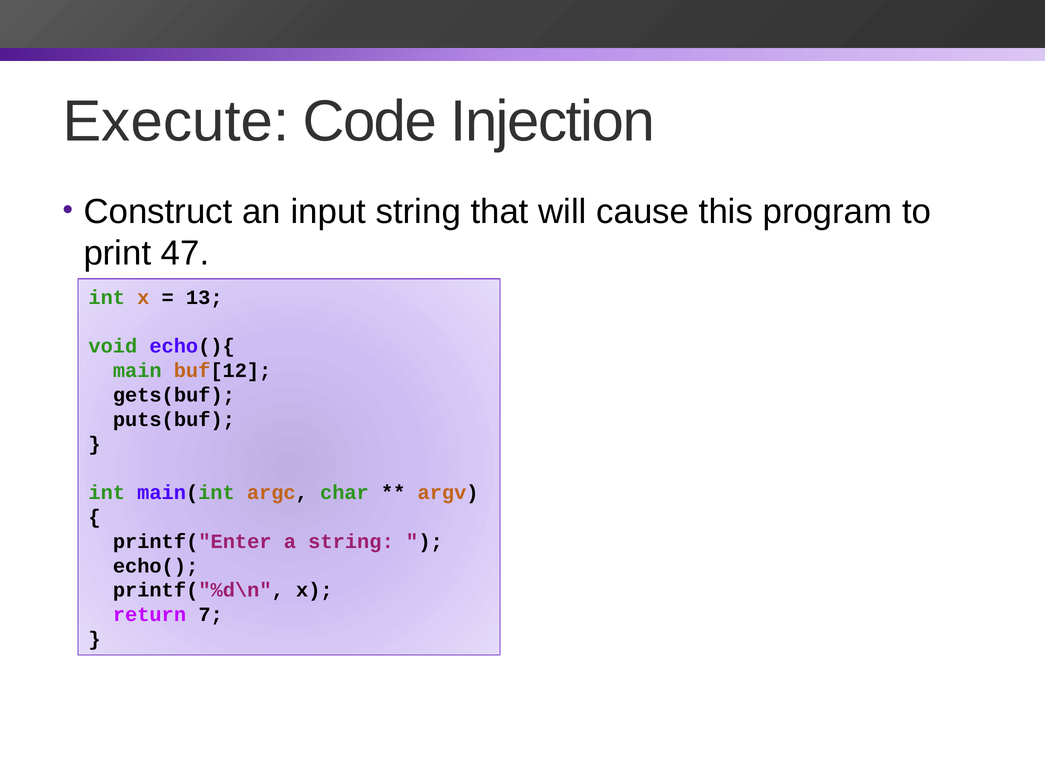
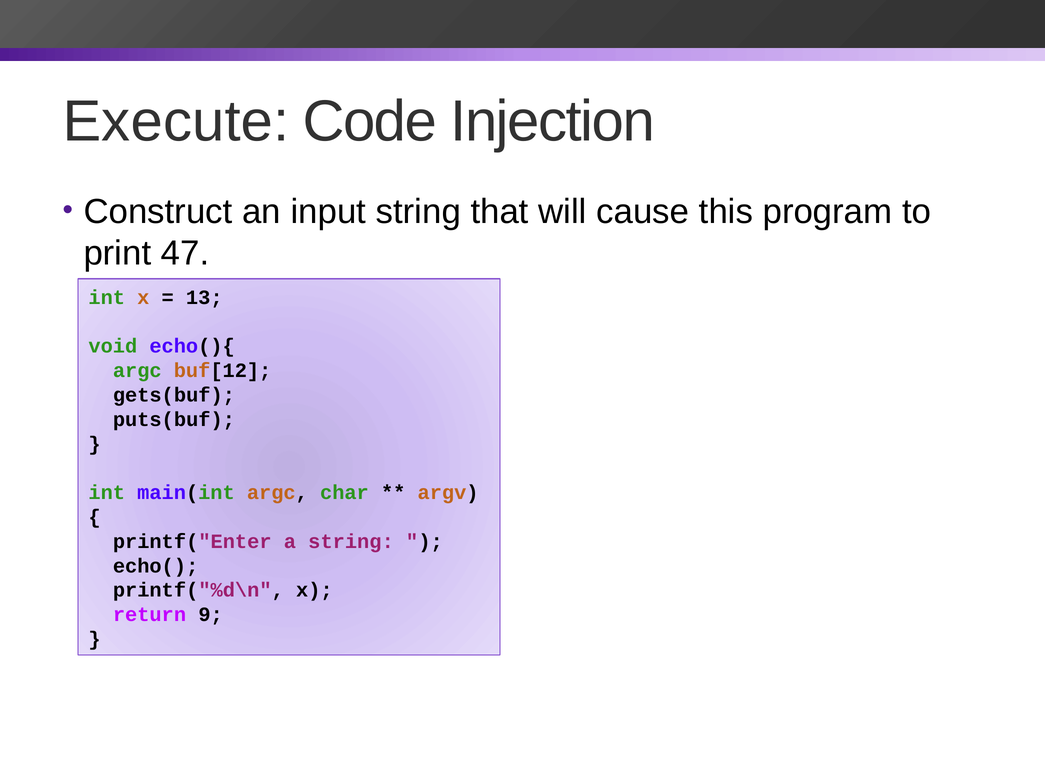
main at (137, 371): main -> argc
7: 7 -> 9
